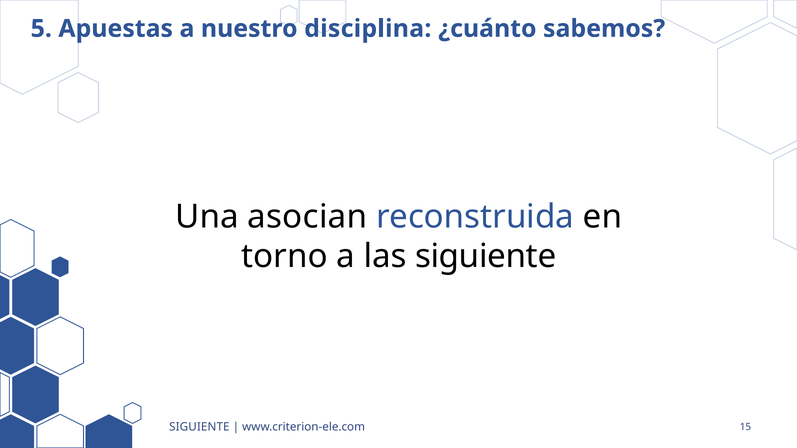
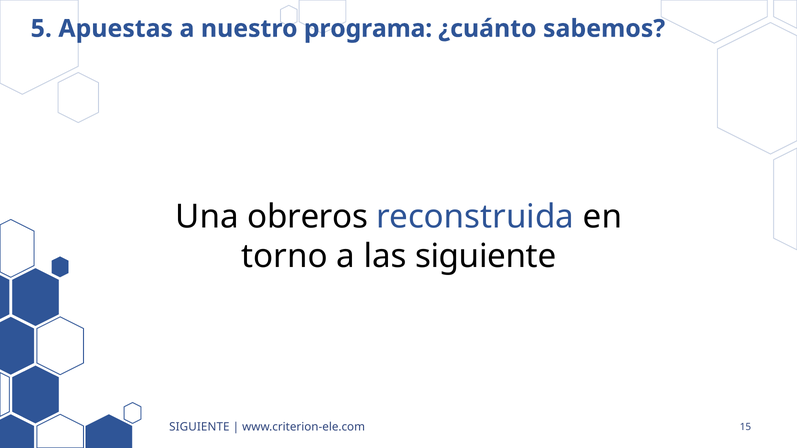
disciplina: disciplina -> programa
asocian: asocian -> obreros
